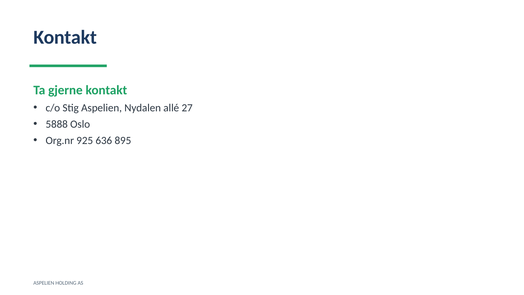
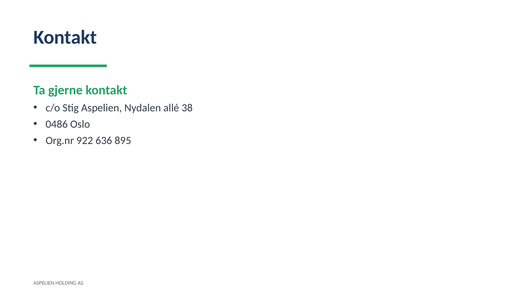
27: 27 -> 38
5888: 5888 -> 0486
925: 925 -> 922
